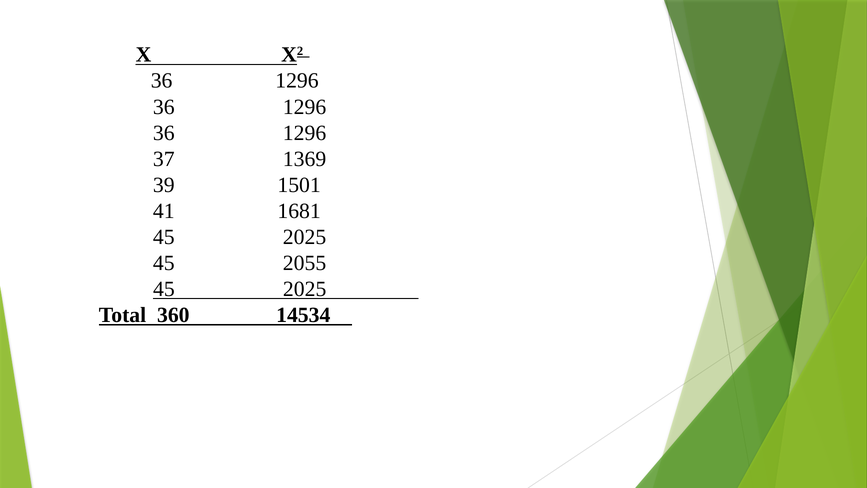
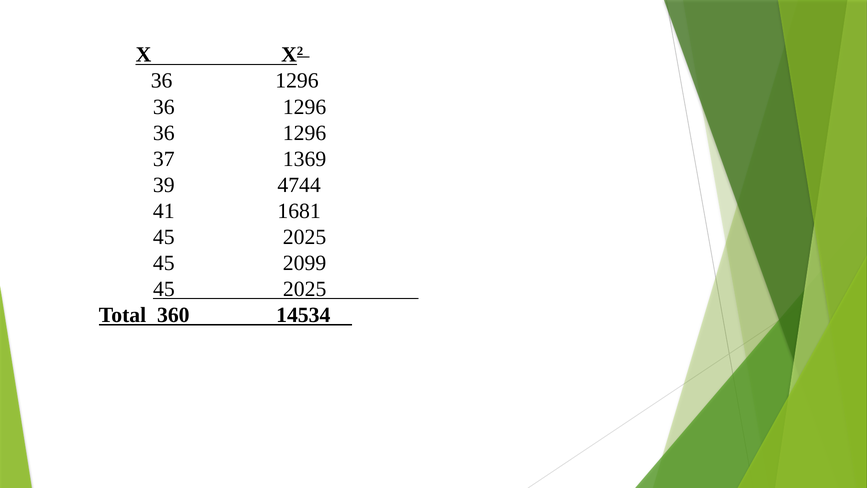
1501: 1501 -> 4744
2055: 2055 -> 2099
